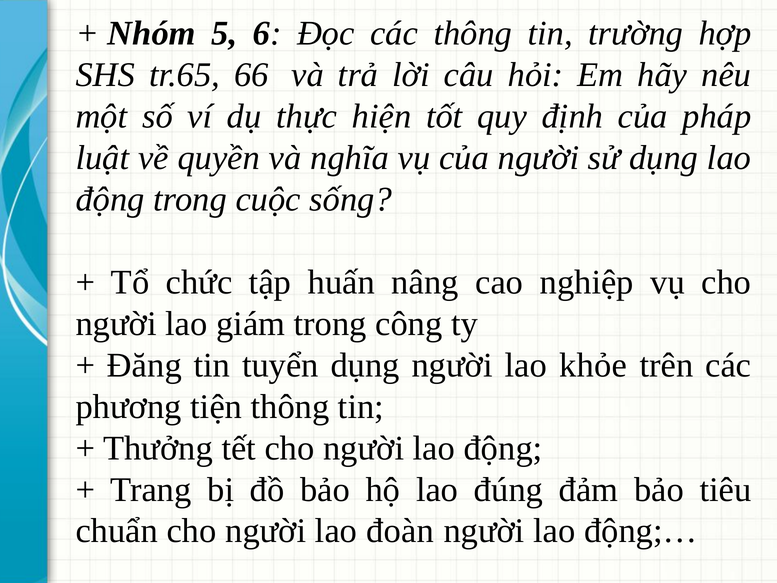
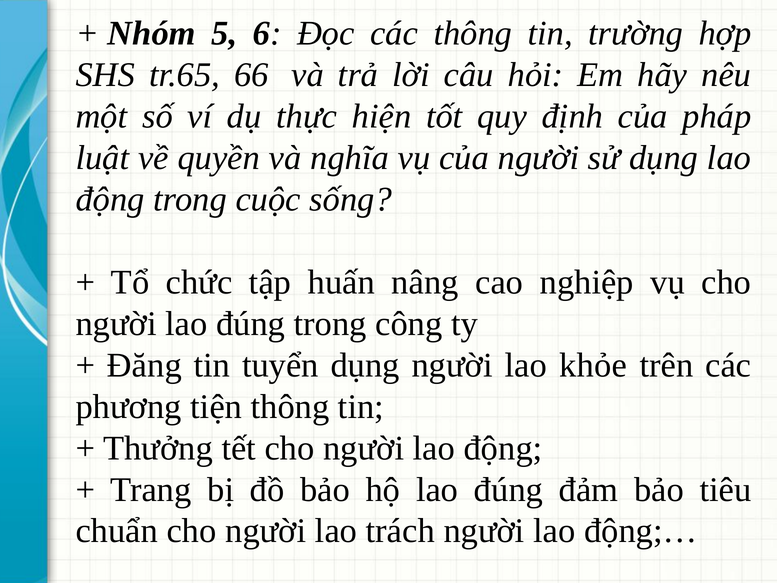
người lao giám: giám -> đúng
đoàn: đoàn -> trách
